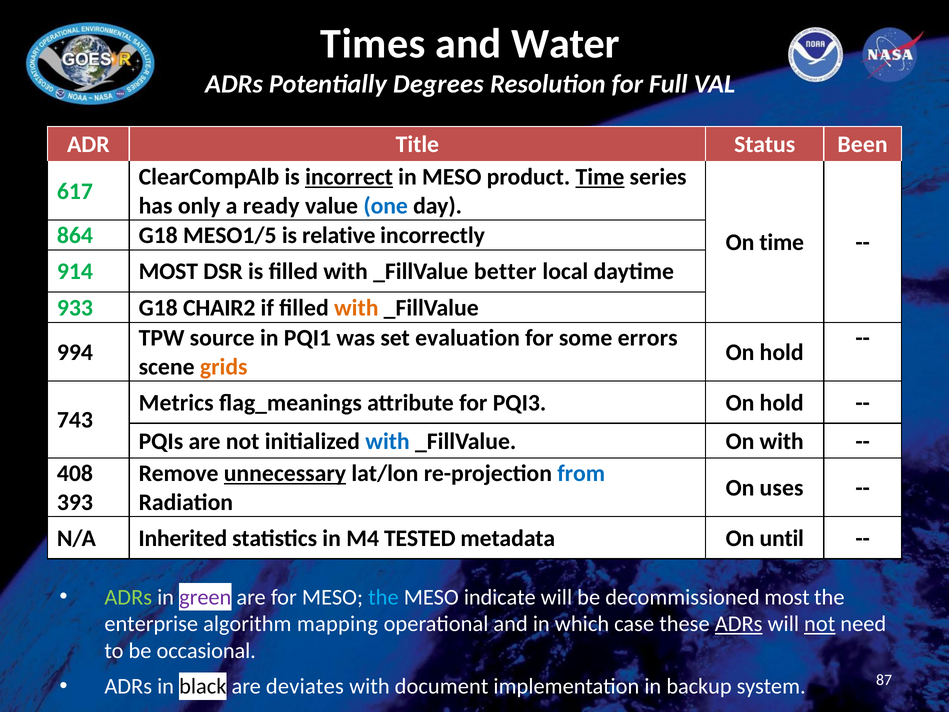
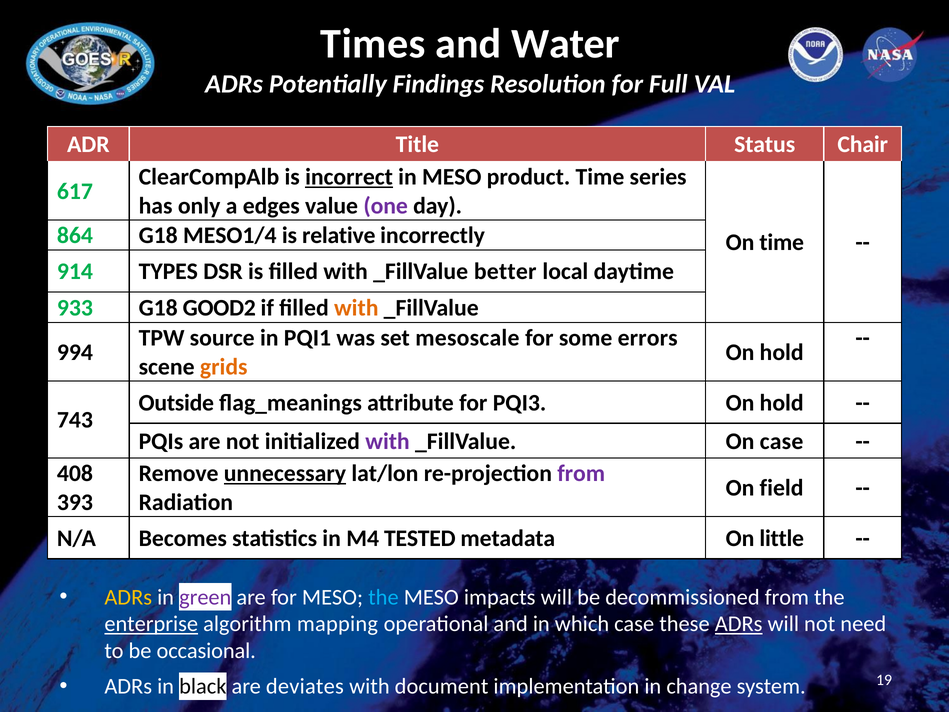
Degrees: Degrees -> Findings
Been: Been -> Chair
Time at (600, 177) underline: present -> none
ready: ready -> edges
one colour: blue -> purple
MESO1/5: MESO1/5 -> MESO1/4
914 MOST: MOST -> TYPES
CHAIR2: CHAIR2 -> GOOD2
evaluation: evaluation -> mesoscale
Metrics: Metrics -> Outside
with at (388, 441) colour: blue -> purple
On with: with -> case
from at (581, 473) colour: blue -> purple
uses: uses -> field
Inherited: Inherited -> Becomes
until: until -> little
ADRs at (128, 597) colour: light green -> yellow
indicate: indicate -> impacts
decommissioned most: most -> from
enterprise underline: none -> present
not at (820, 624) underline: present -> none
backup: backup -> change
87: 87 -> 19
